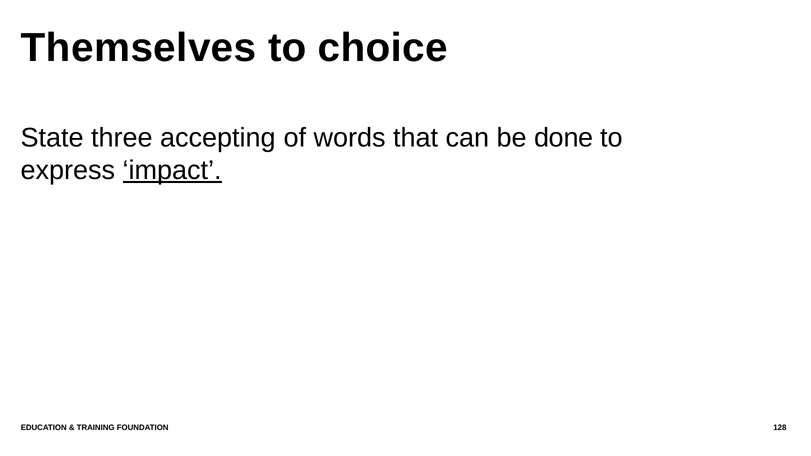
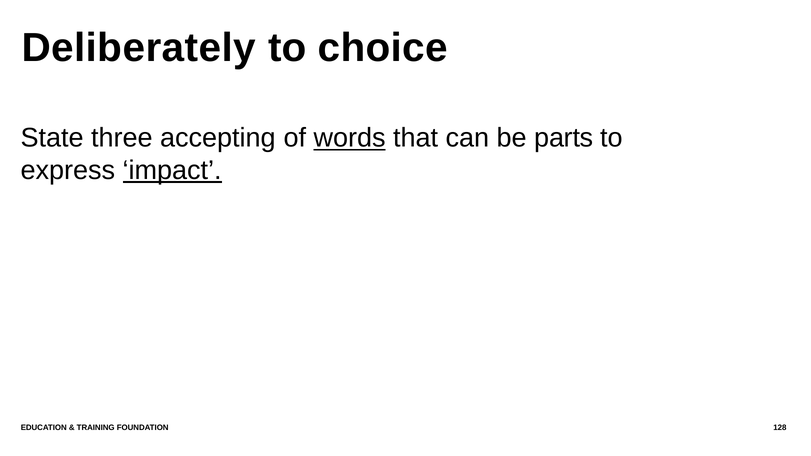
Themselves: Themselves -> Deliberately
words underline: none -> present
done: done -> parts
